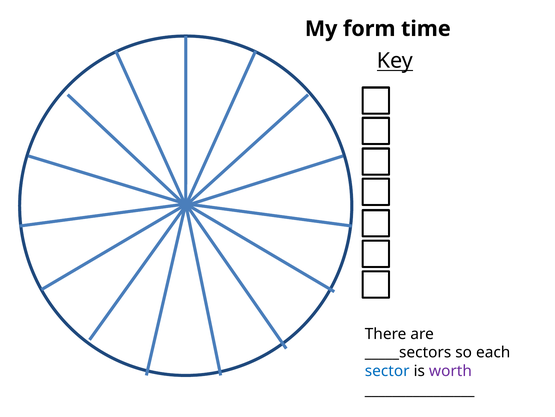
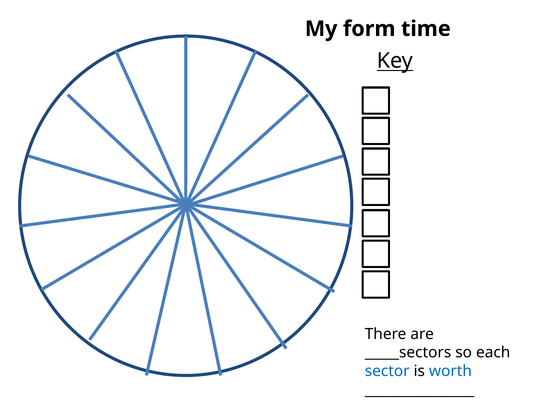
worth colour: purple -> blue
